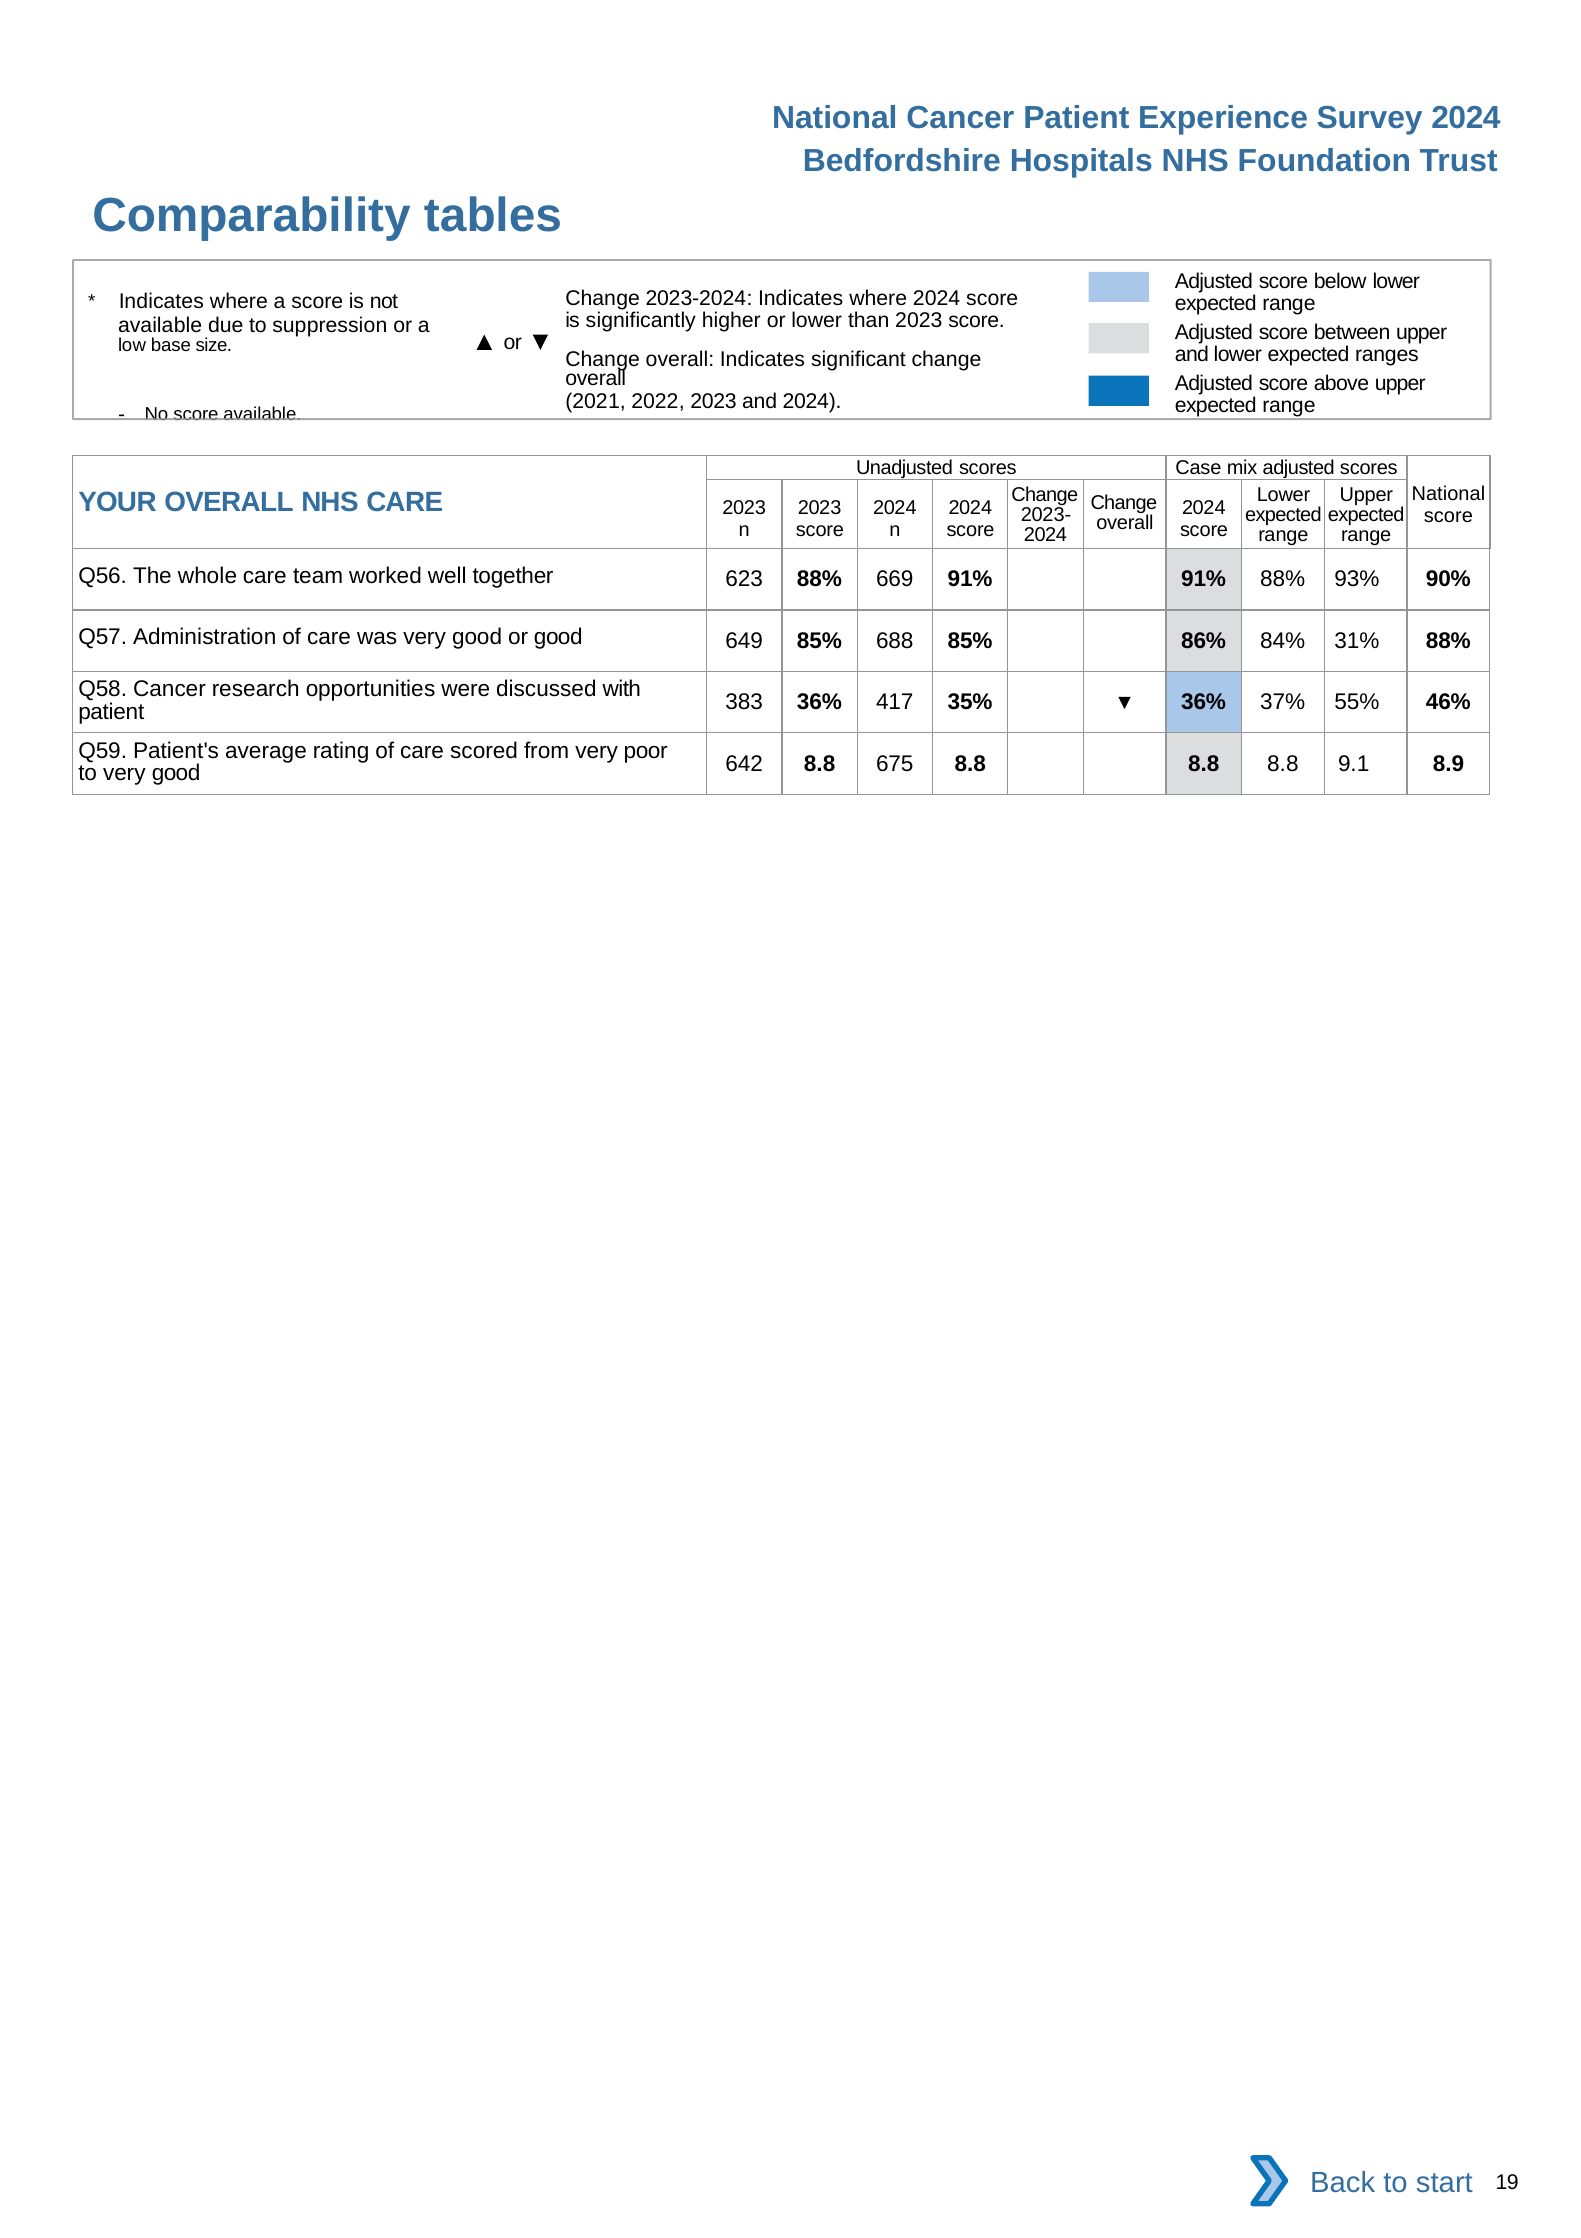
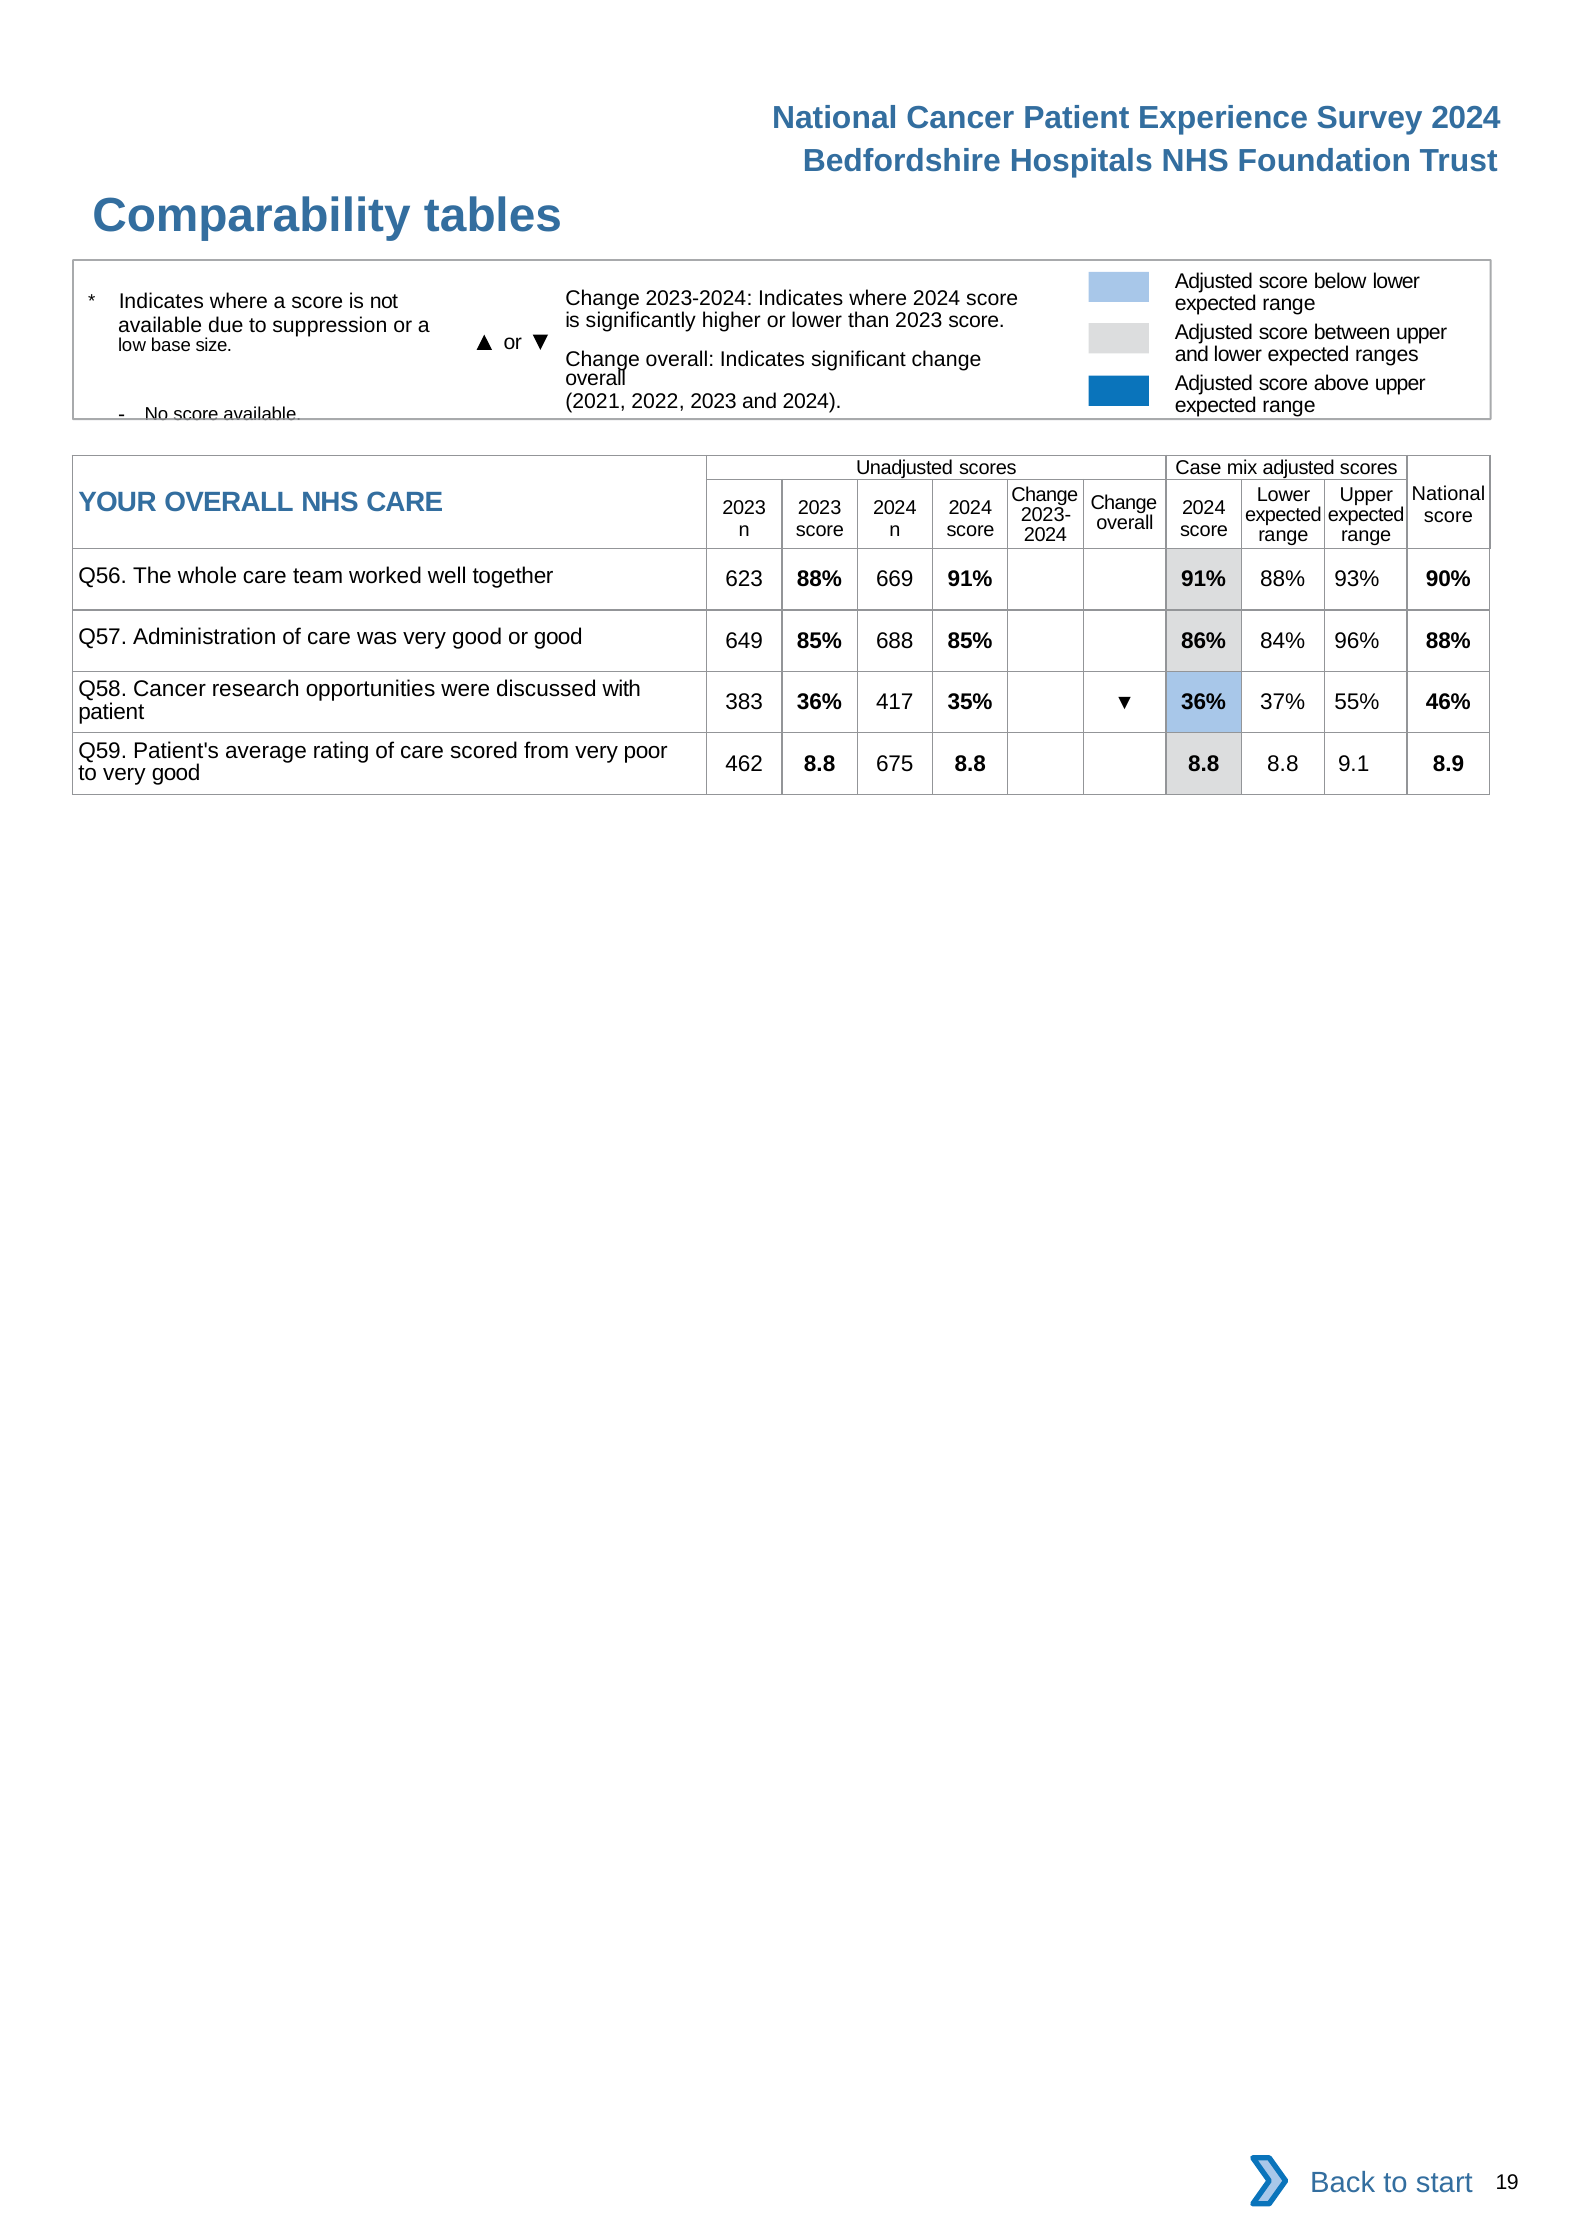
31%: 31% -> 96%
642: 642 -> 462
